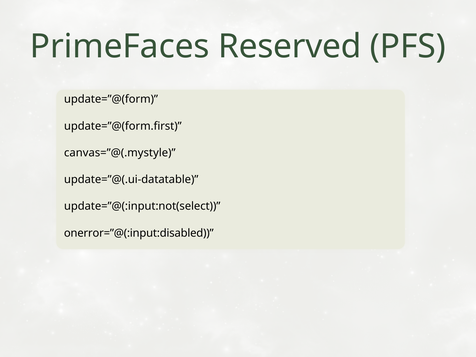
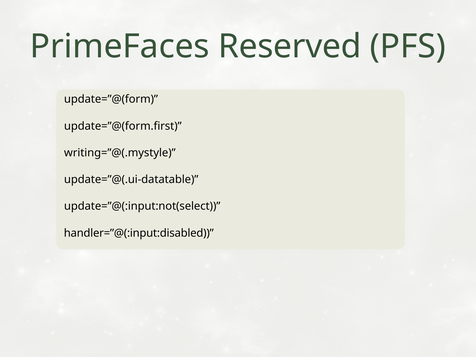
canvas=”@(.mystyle: canvas=”@(.mystyle -> writing=”@(.mystyle
onerror=”@(:input:disabled: onerror=”@(:input:disabled -> handler=”@(:input:disabled
